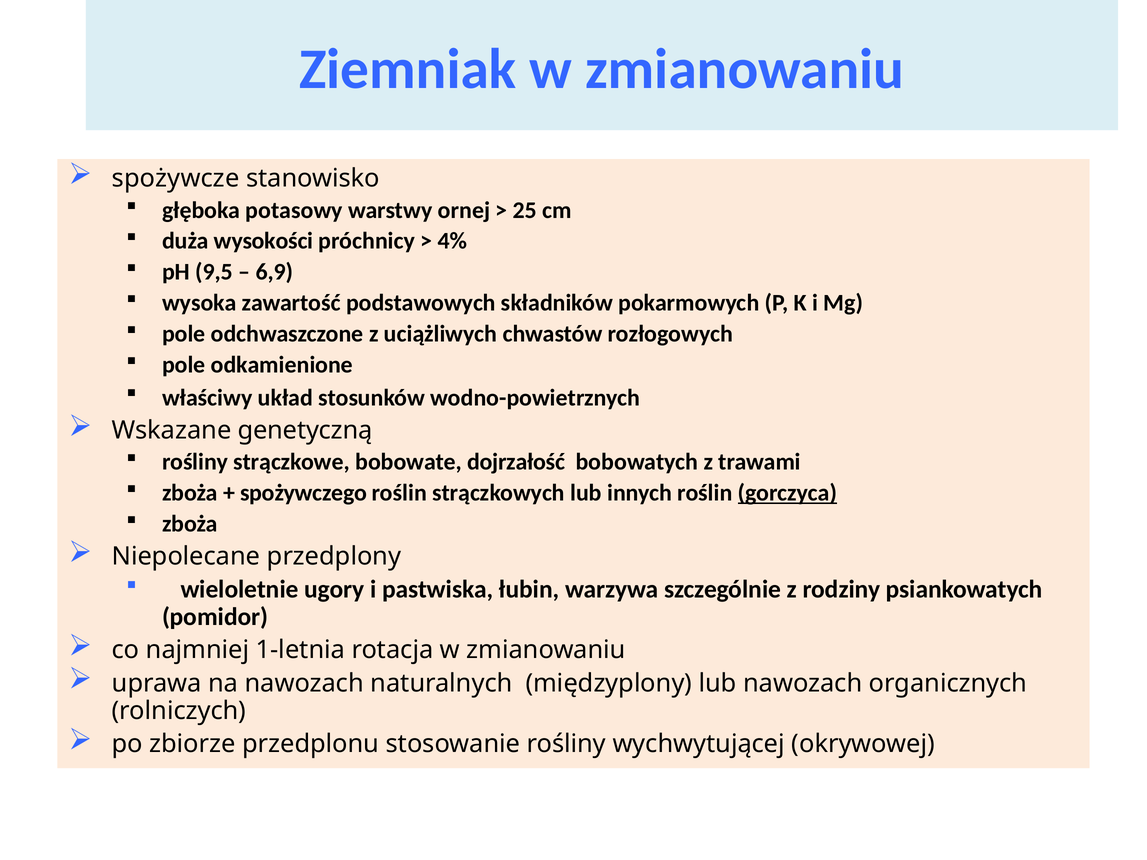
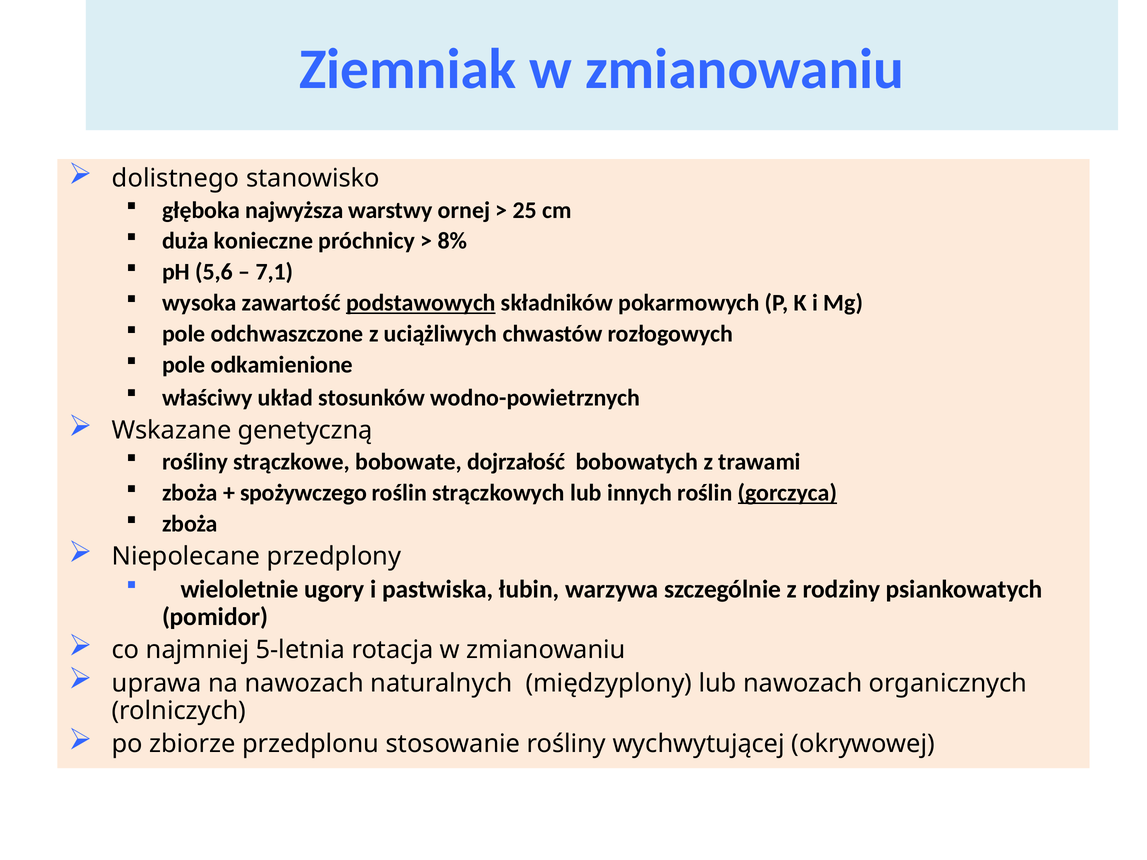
spożywcze: spożywcze -> dolistnego
potasowy: potasowy -> najwyższa
wysokości: wysokości -> konieczne
4%: 4% -> 8%
9,5: 9,5 -> 5,6
6,9: 6,9 -> 7,1
podstawowych underline: none -> present
1-letnia: 1-letnia -> 5-letnia
